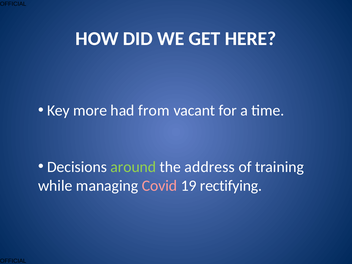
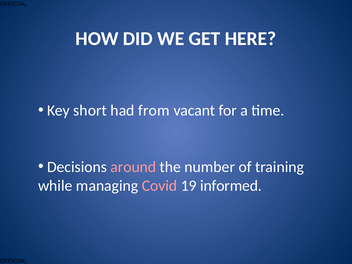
more: more -> short
around colour: light green -> pink
address: address -> number
rectifying: rectifying -> informed
